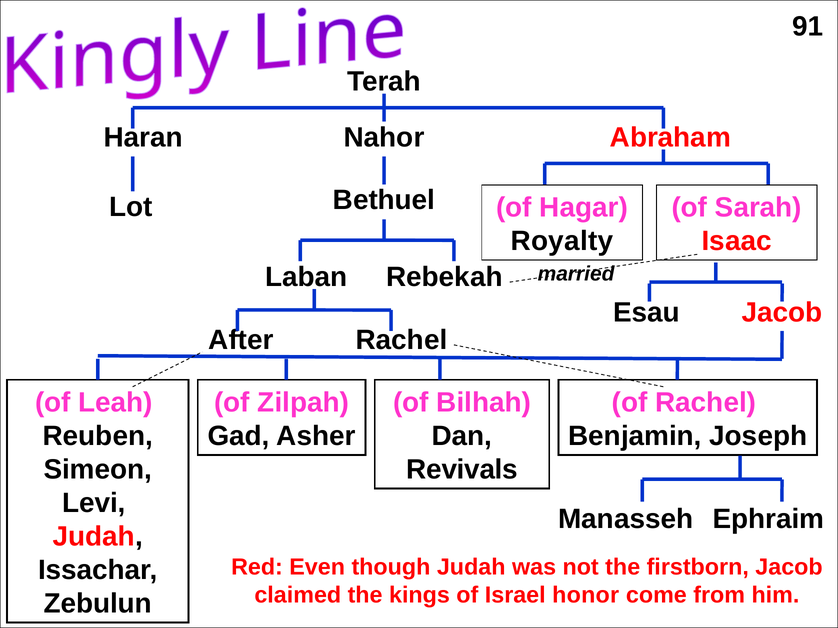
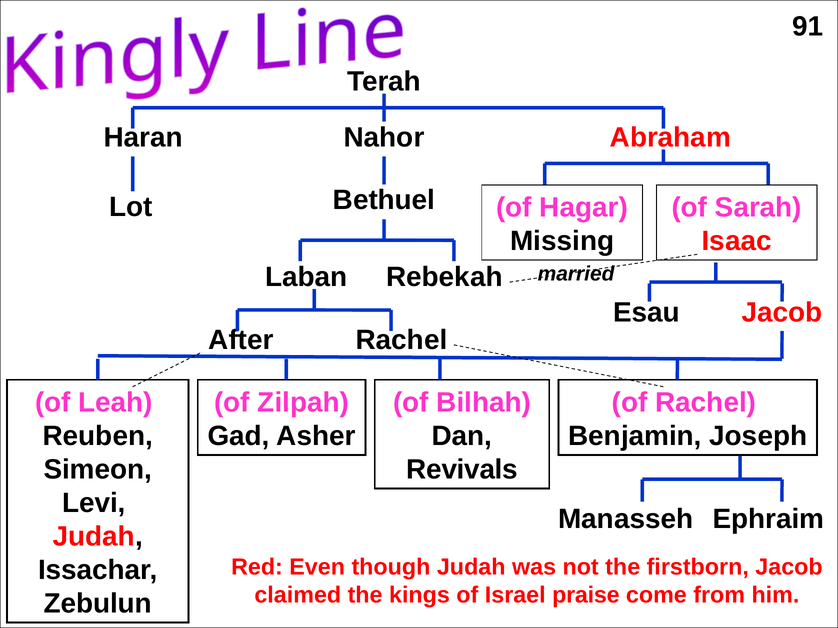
Royalty: Royalty -> Missing
honor: honor -> praise
